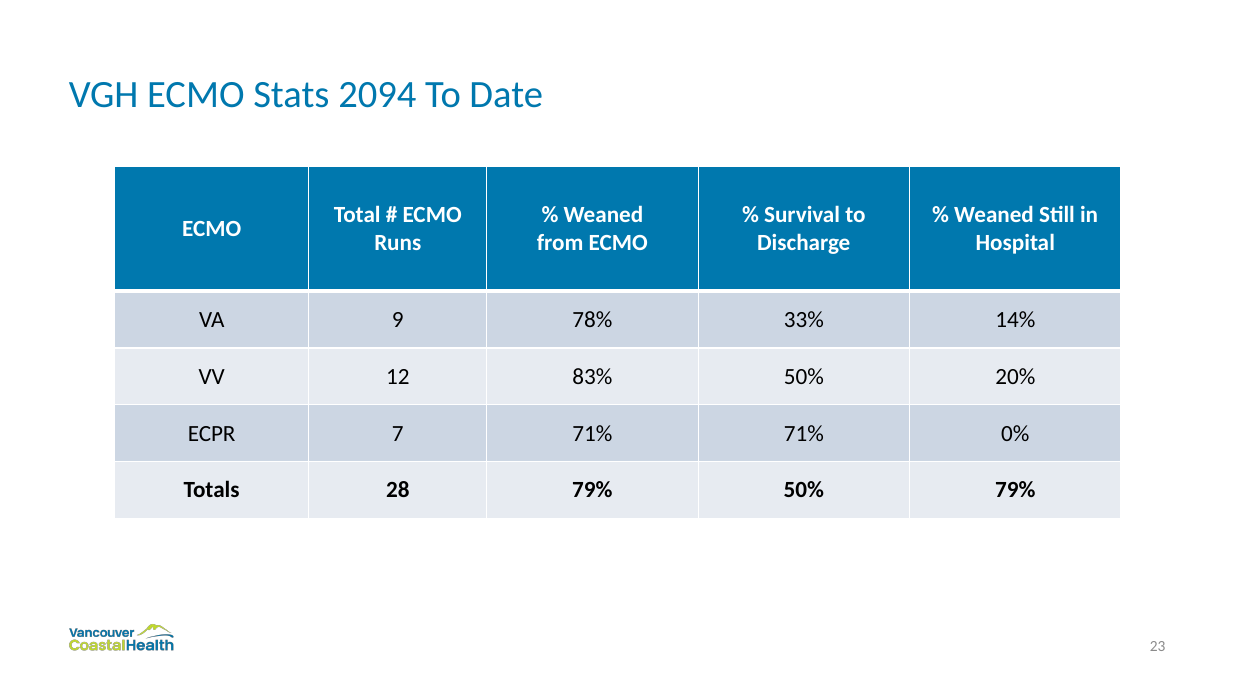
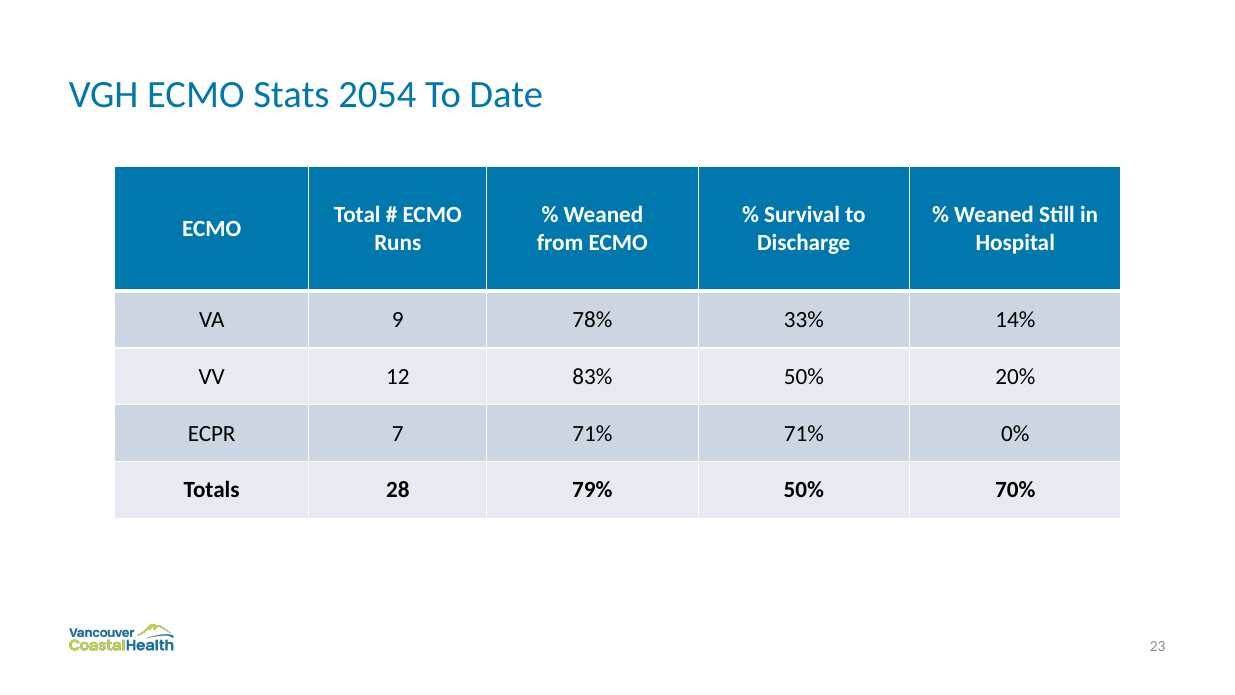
2094: 2094 -> 2054
50% 79%: 79% -> 70%
